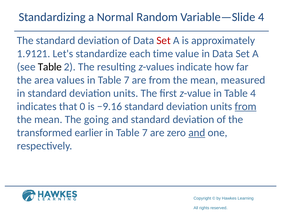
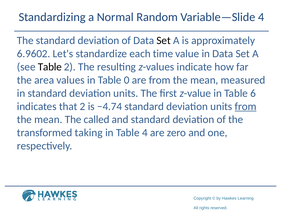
Set at (164, 41) colour: red -> black
1.9121: 1.9121 -> 6.9602
values in Table 7: 7 -> 0
Table 4: 4 -> 6
that 0: 0 -> 2
−9.16: −9.16 -> −4.74
going: going -> called
earlier: earlier -> taking
7 at (145, 133): 7 -> 4
and at (197, 133) underline: present -> none
